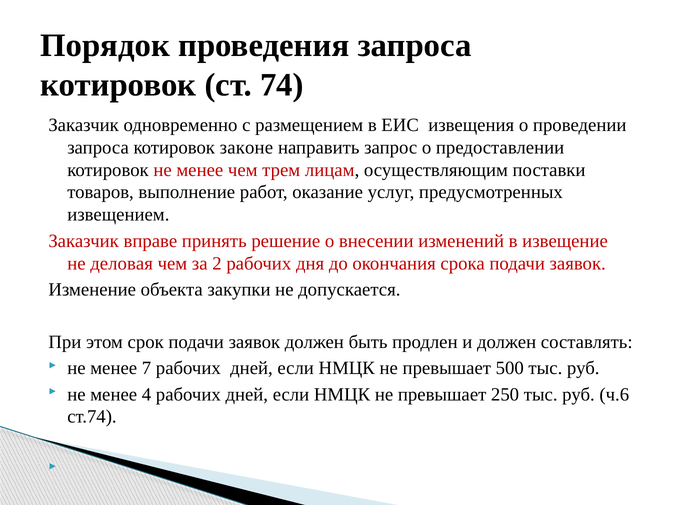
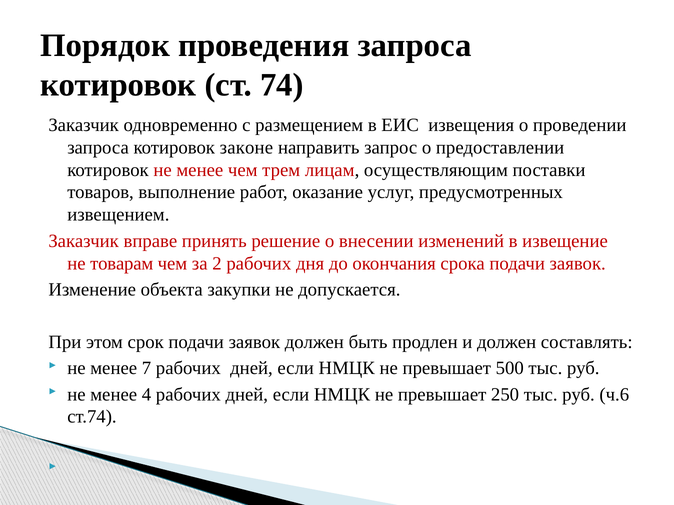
деловая: деловая -> товарам
